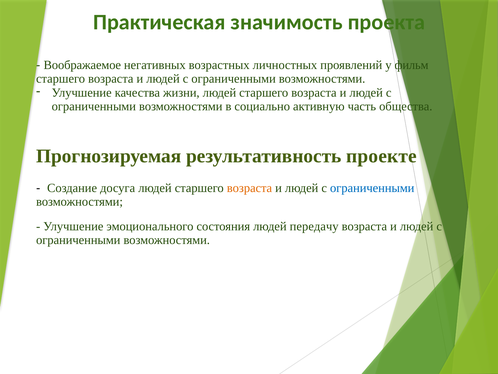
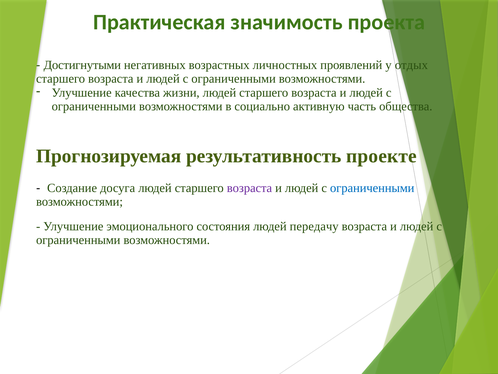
Воображаемое: Воображаемое -> Достигнутыми
фильм: фильм -> отдых
возраста at (249, 188) colour: orange -> purple
